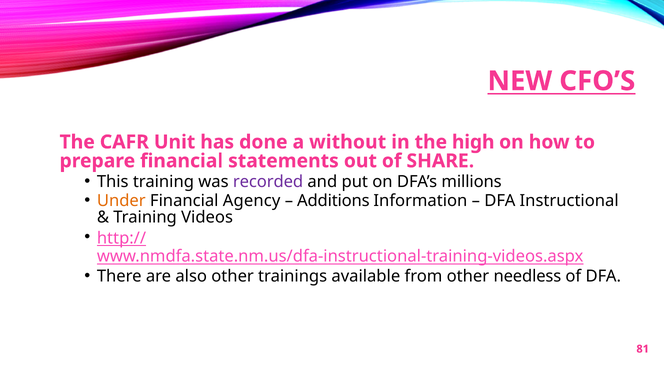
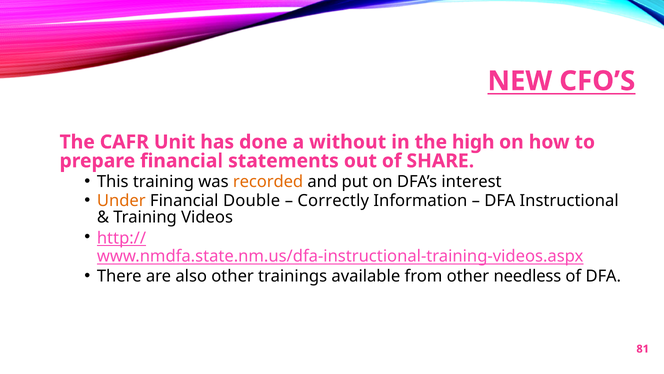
recorded colour: purple -> orange
millions: millions -> interest
Agency: Agency -> Double
Additions: Additions -> Correctly
